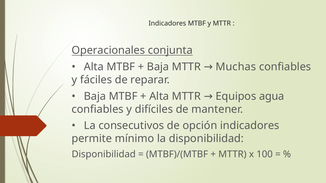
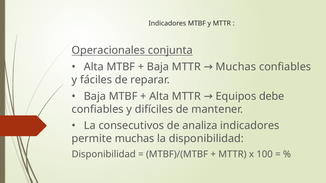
agua: agua -> debe
opción: opción -> analiza
permite mínimo: mínimo -> muchas
